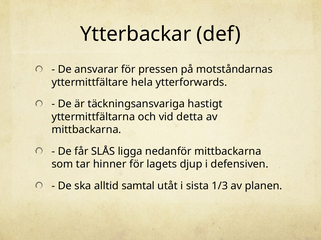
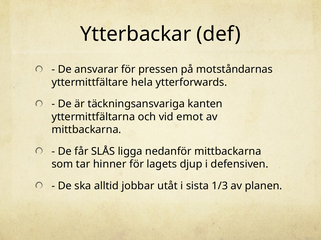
hastigt: hastigt -> kanten
detta: detta -> emot
samtal: samtal -> jobbar
